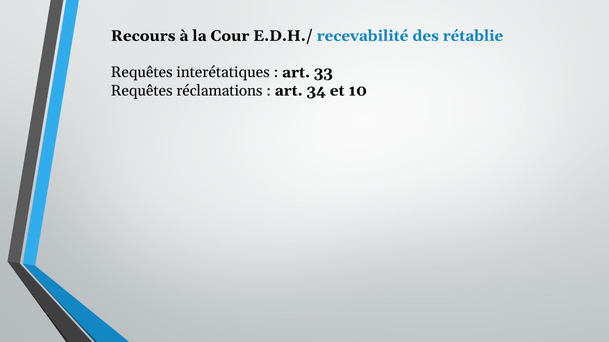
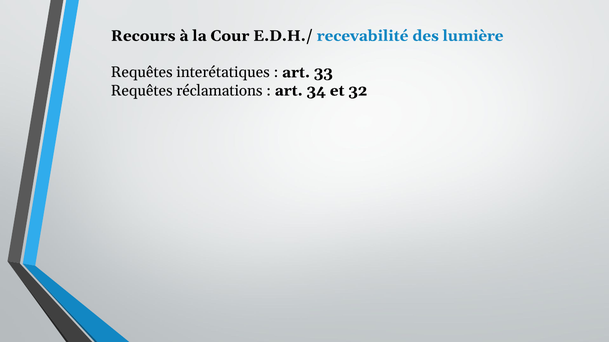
rétablie: rétablie -> lumière
10: 10 -> 32
